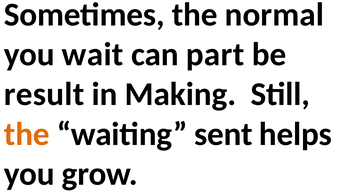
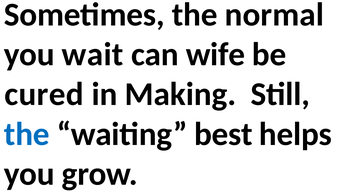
part: part -> wife
result: result -> cured
the at (27, 134) colour: orange -> blue
sent: sent -> best
